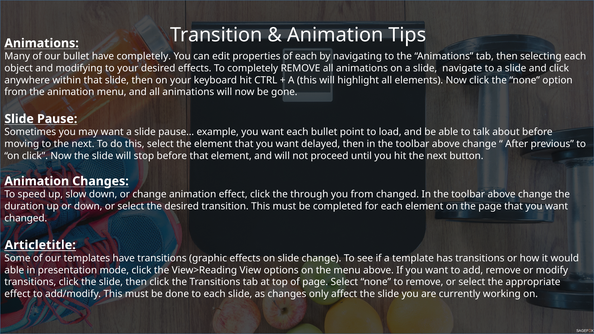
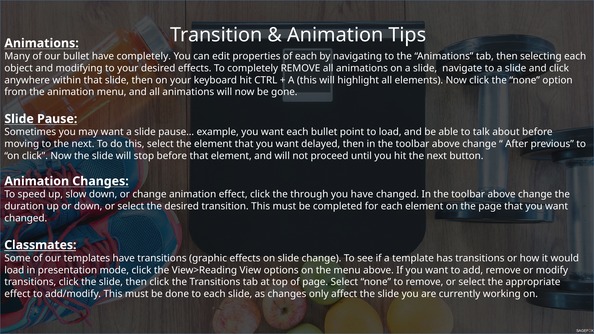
you from: from -> have
Articletitle: Articletitle -> Classmates
able at (14, 270): able -> load
